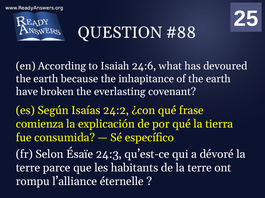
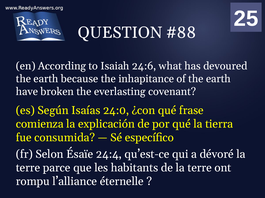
24:2: 24:2 -> 24:0
24:3: 24:3 -> 24:4
